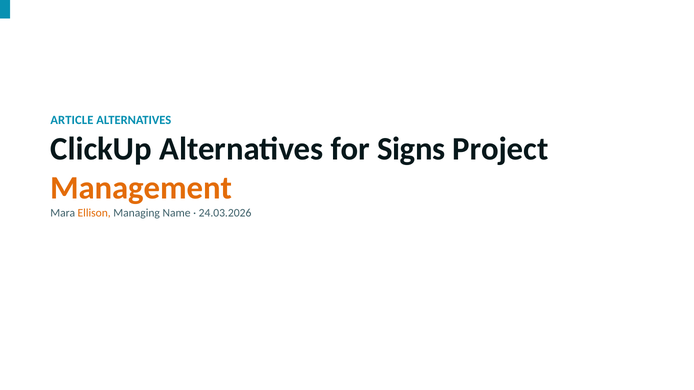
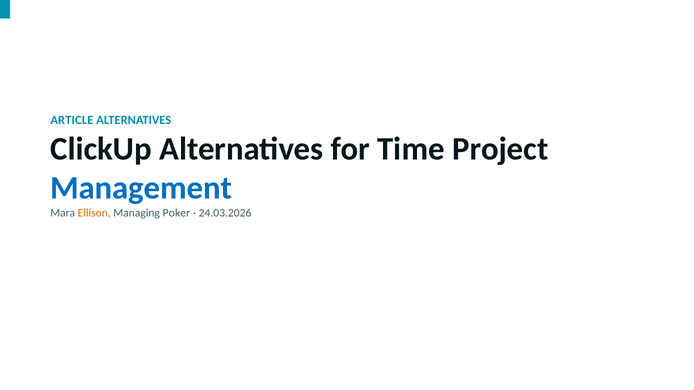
Signs: Signs -> Time
Management colour: orange -> blue
Name: Name -> Poker
